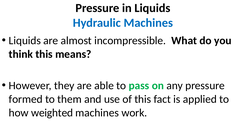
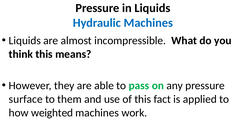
formed: formed -> surface
